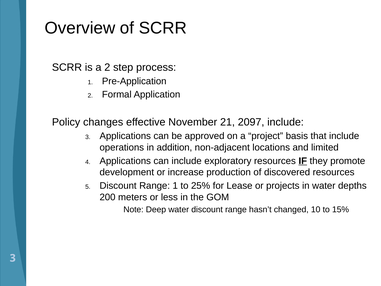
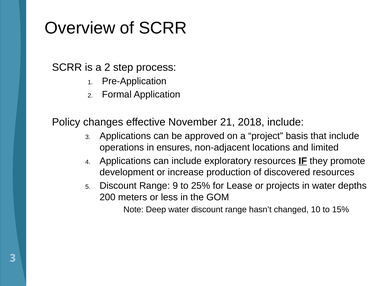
2097: 2097 -> 2018
addition: addition -> ensures
Range 1: 1 -> 9
